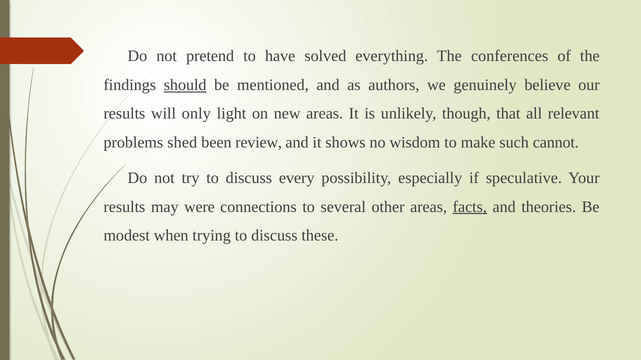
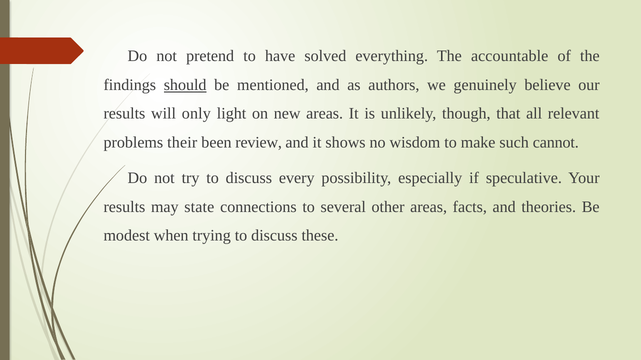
conferences: conferences -> accountable
shed: shed -> their
were: were -> state
facts underline: present -> none
